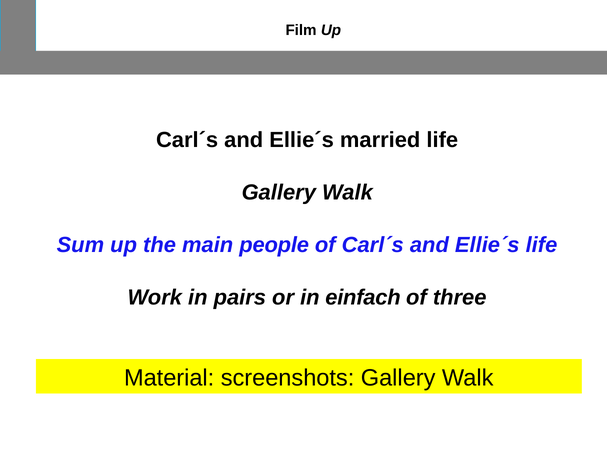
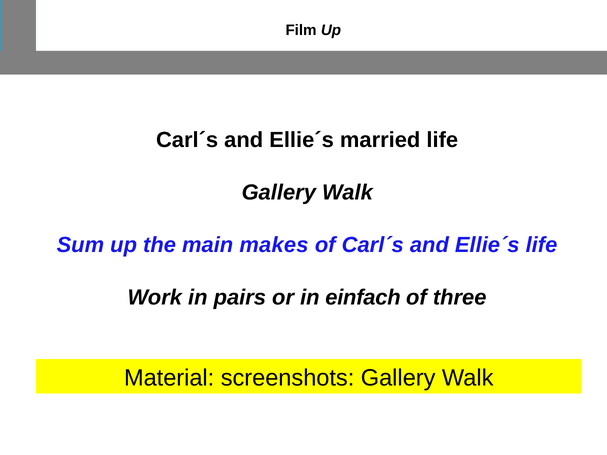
people: people -> makes
